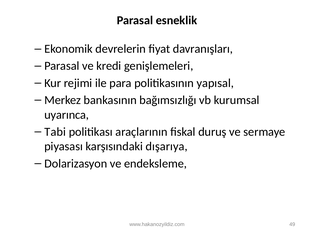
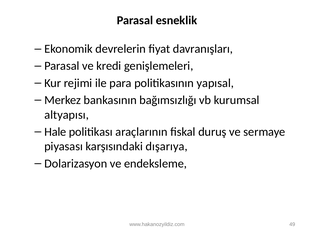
uyarınca: uyarınca -> altyapısı
Tabi: Tabi -> Hale
